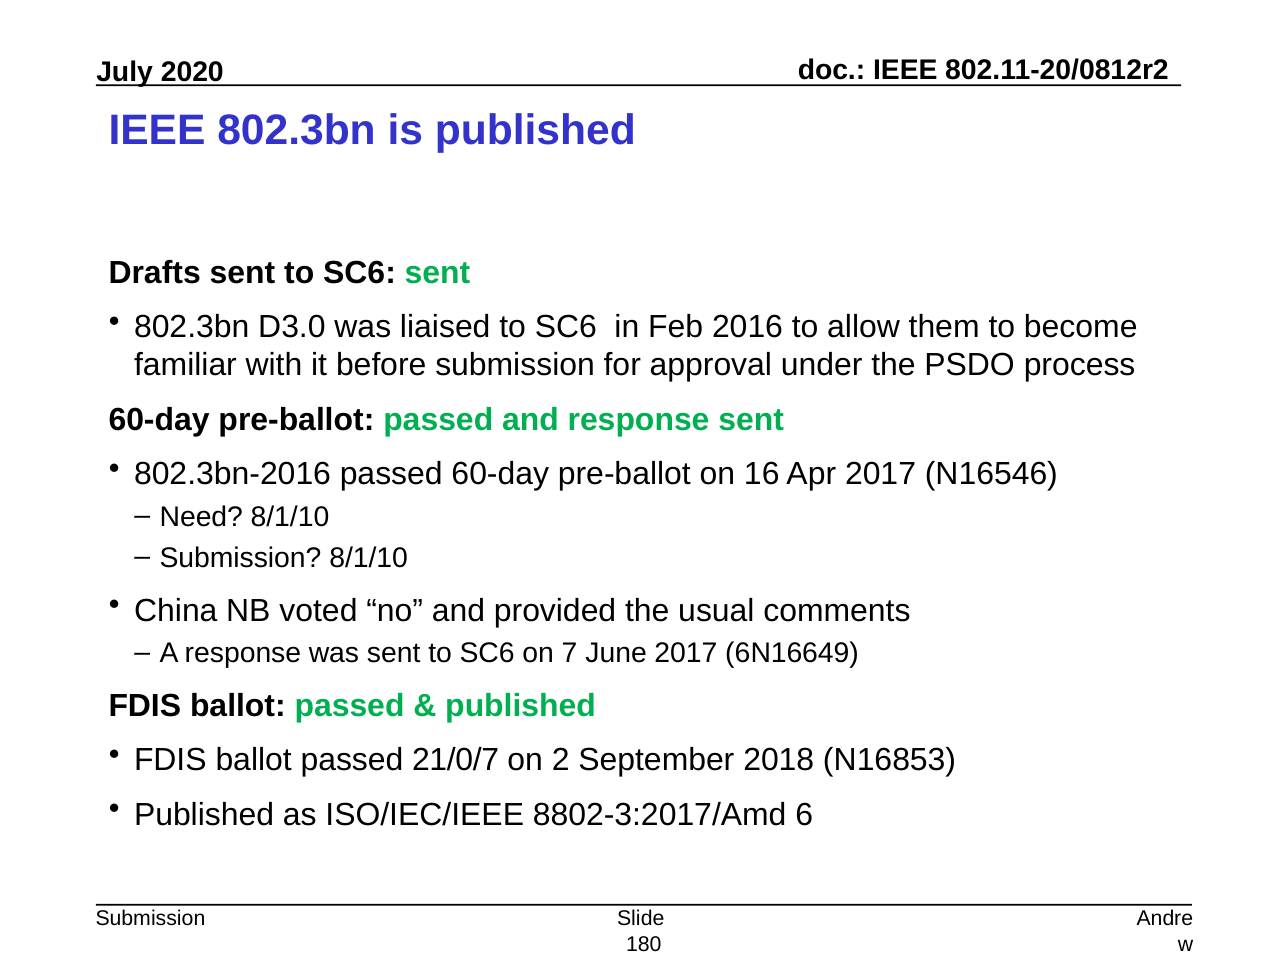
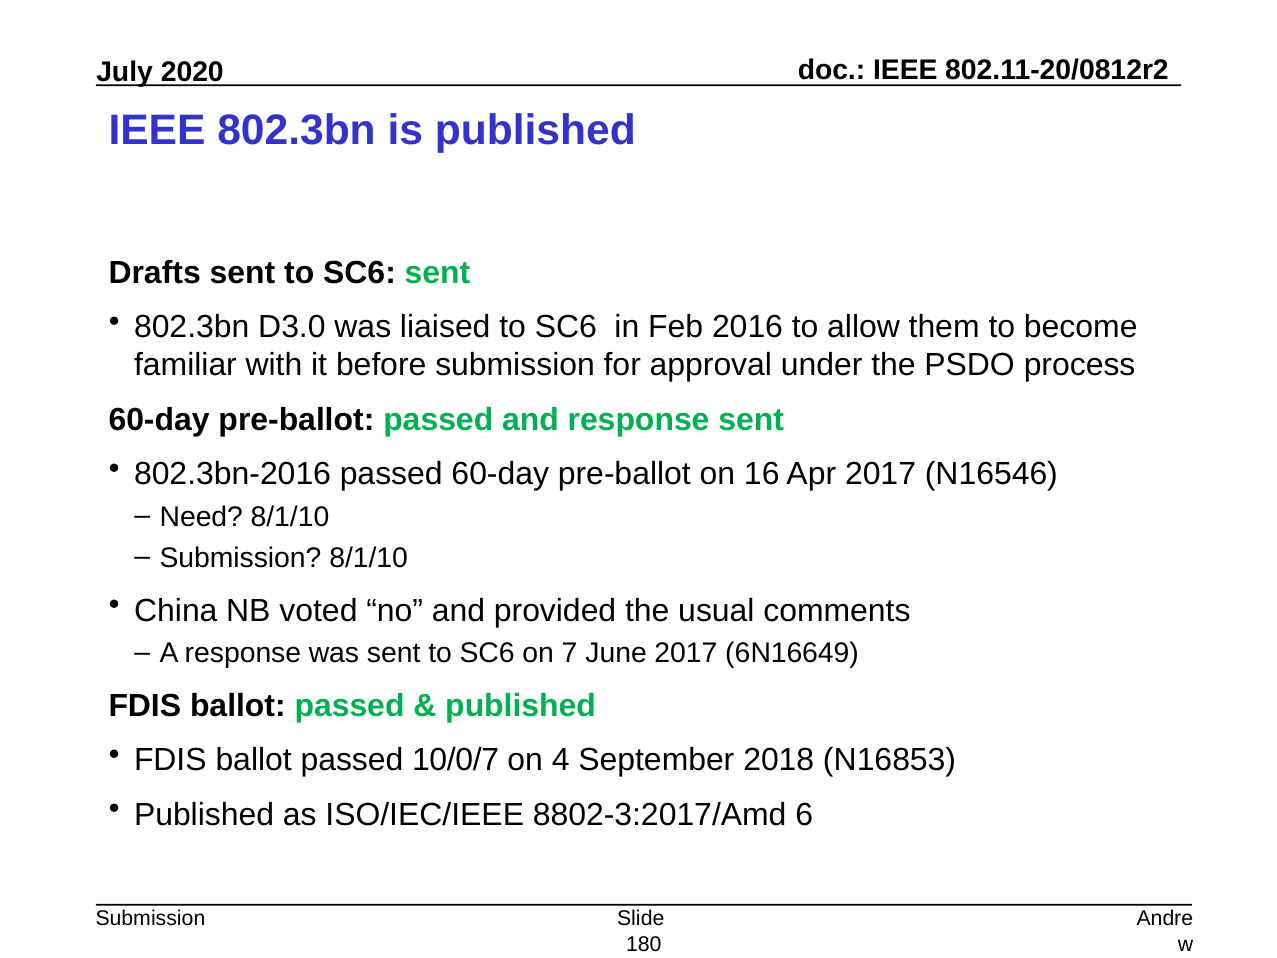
21/0/7: 21/0/7 -> 10/0/7
2: 2 -> 4
